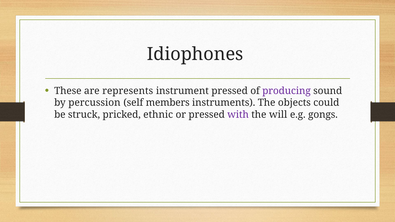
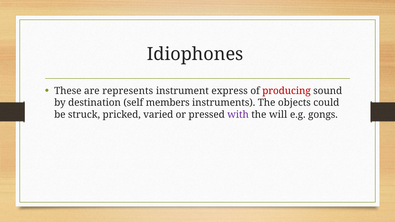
instrument pressed: pressed -> express
producing colour: purple -> red
percussion: percussion -> destination
ethnic: ethnic -> varied
